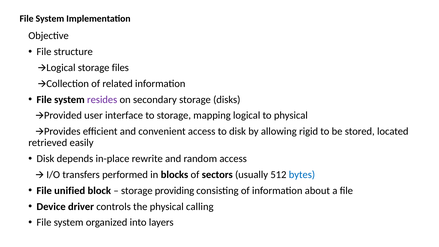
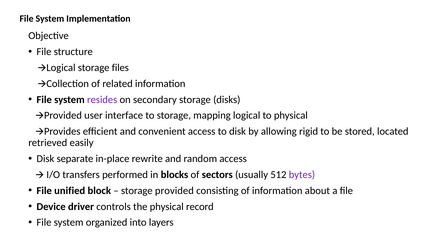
depends: depends -> separate
bytes colour: blue -> purple
storage providing: providing -> provided
calling: calling -> record
